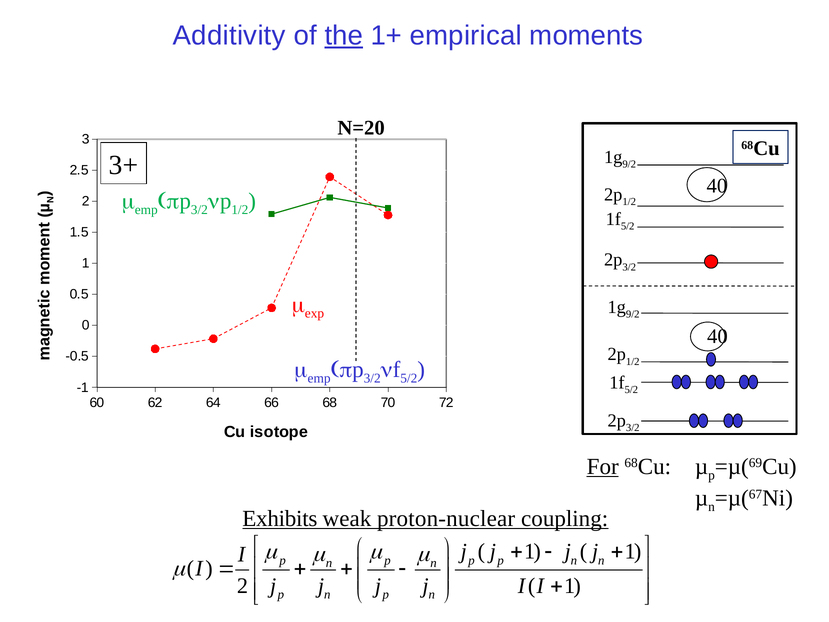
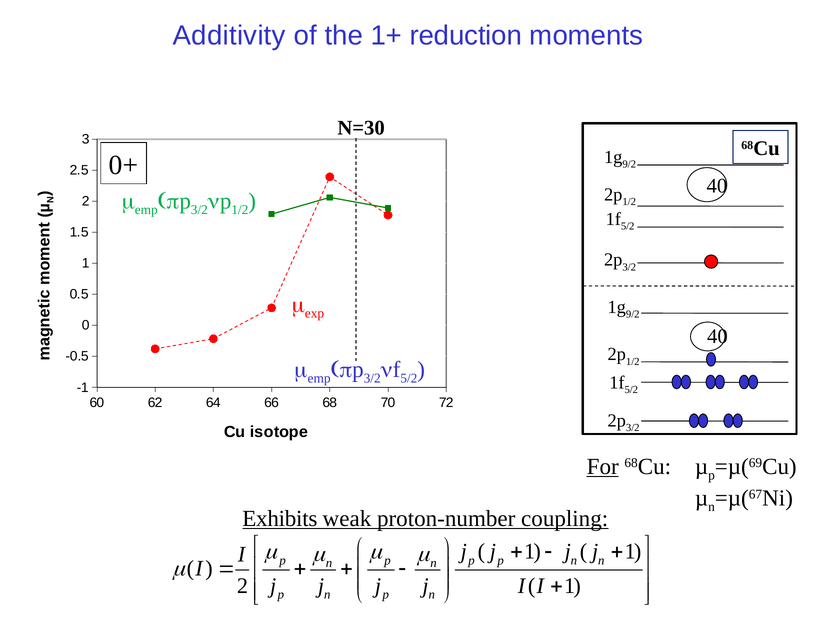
the underline: present -> none
empirical: empirical -> reduction
N=20: N=20 -> N=30
3+: 3+ -> 0+
proton-nuclear: proton-nuclear -> proton-number
